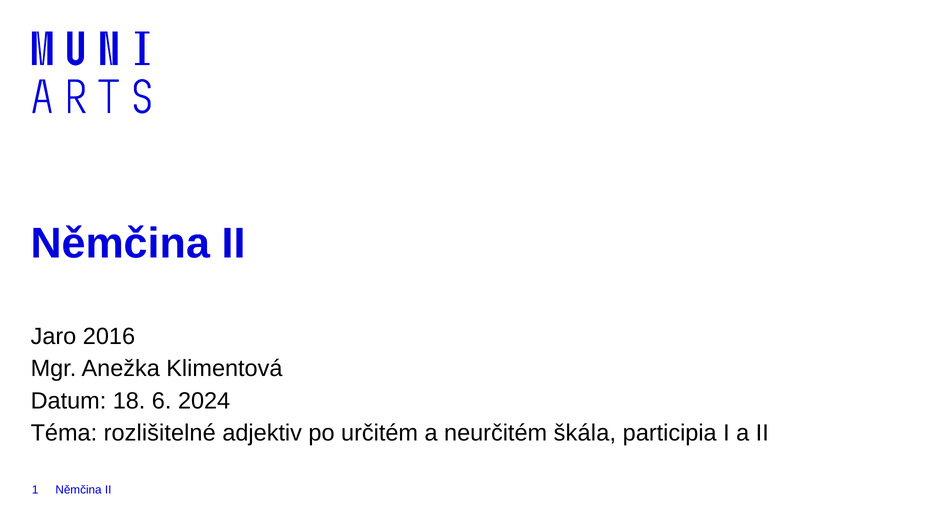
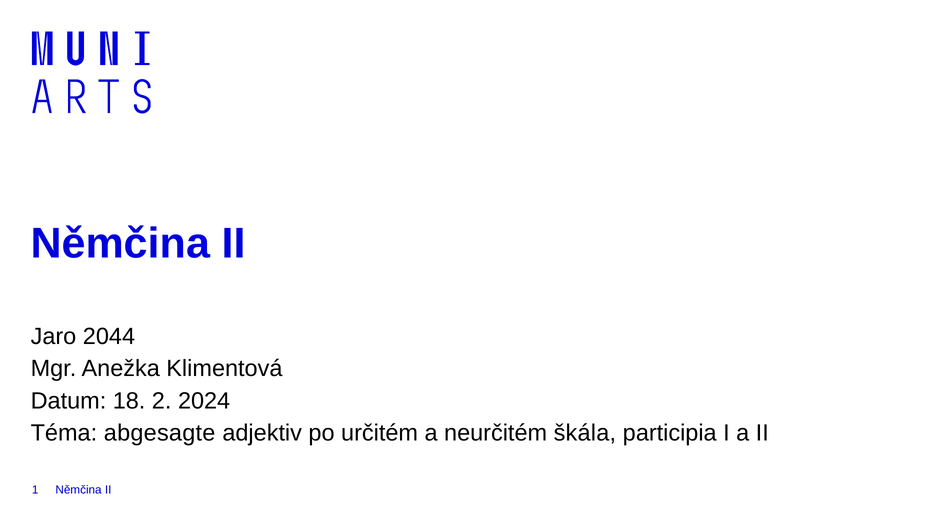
2016: 2016 -> 2044
6: 6 -> 2
rozlišitelné: rozlišitelné -> abgesagte
